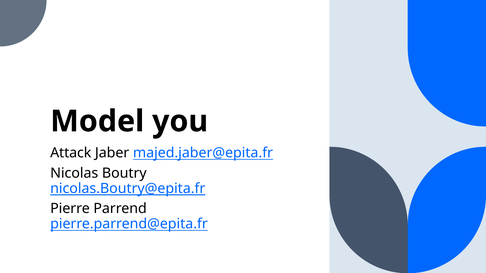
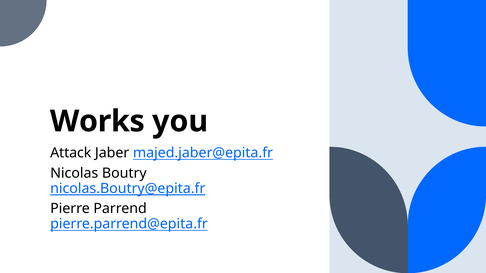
Model: Model -> Works
